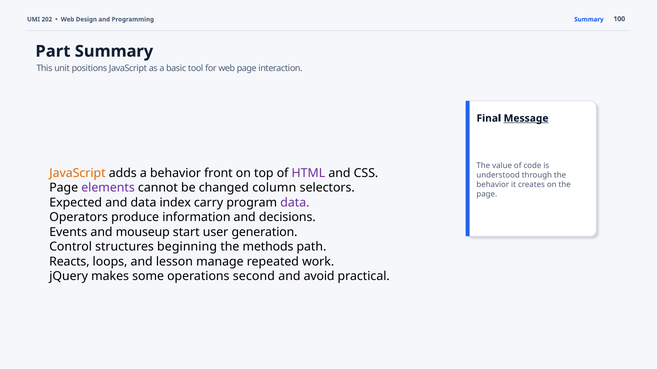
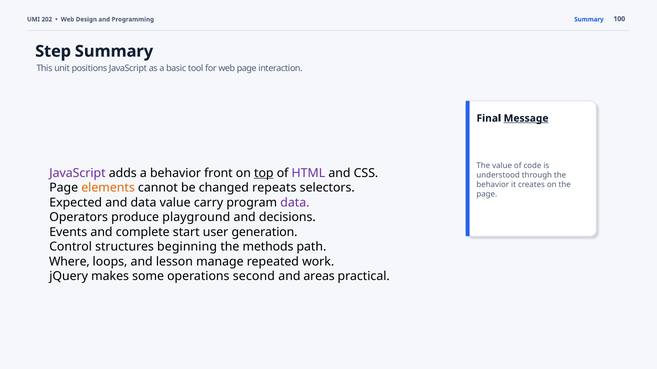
Part: Part -> Step
JavaScript at (77, 173) colour: orange -> purple
top underline: none -> present
elements colour: purple -> orange
column: column -> repeats
data index: index -> value
information: information -> playground
mouseup: mouseup -> complete
Reacts: Reacts -> Where
avoid: avoid -> areas
